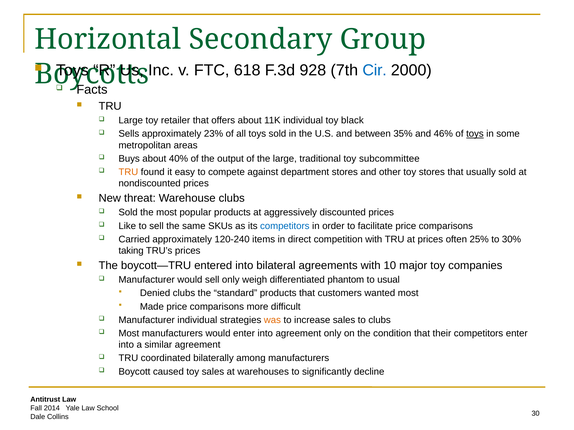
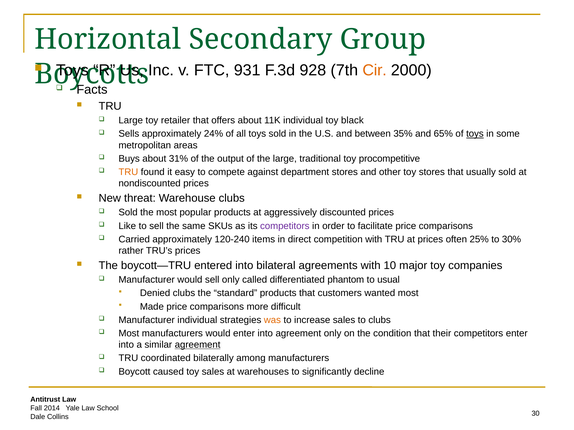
618: 618 -> 931
Cir colour: blue -> orange
23%: 23% -> 24%
46%: 46% -> 65%
40%: 40% -> 31%
subcommittee: subcommittee -> procompetitive
competitors at (285, 226) colour: blue -> purple
taking: taking -> rather
weigh: weigh -> called
agreement at (198, 345) underline: none -> present
